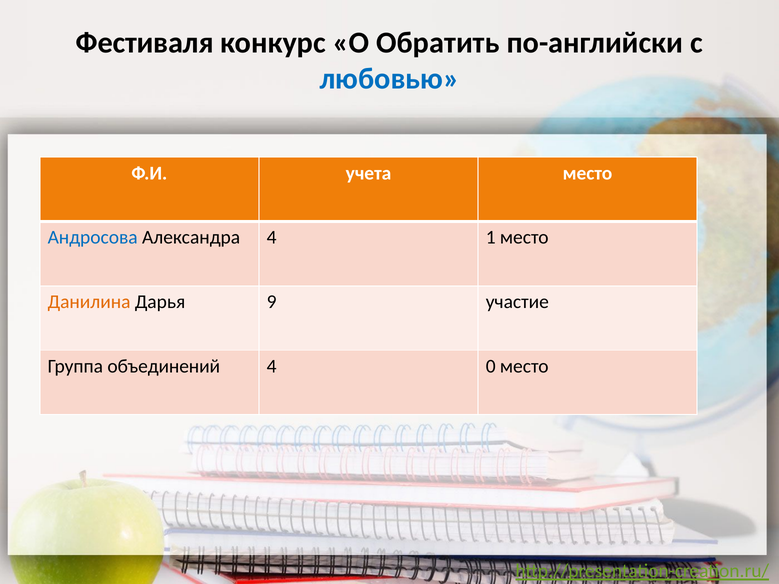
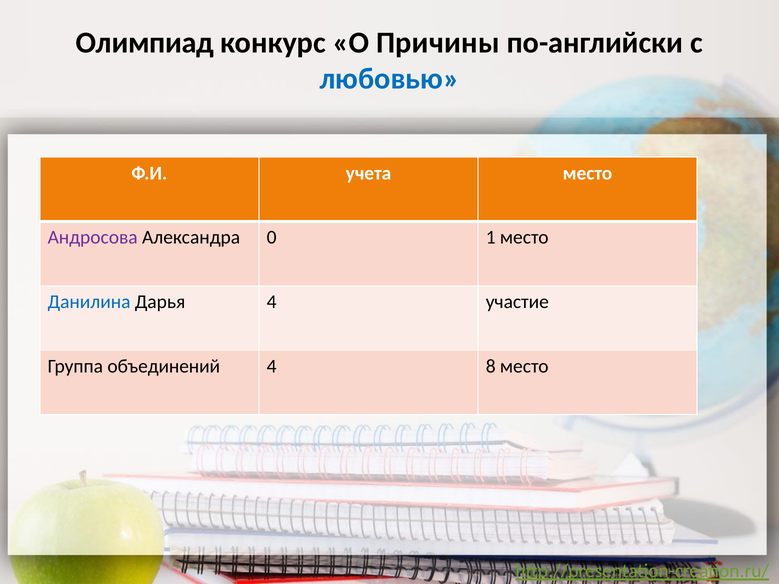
Фестиваля: Фестиваля -> Олимпиад
Обратить: Обратить -> Причины
Андросова colour: blue -> purple
Александра 4: 4 -> 0
Данилина colour: orange -> blue
Дарья 9: 9 -> 4
0: 0 -> 8
